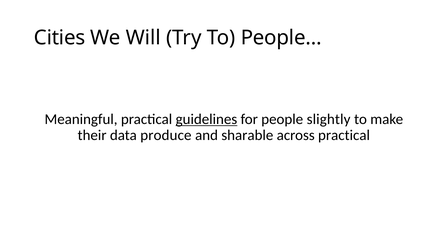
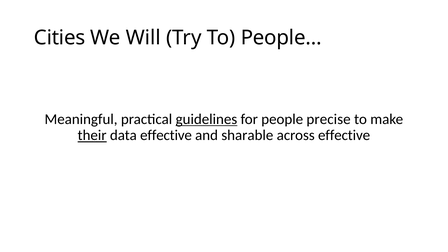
slightly: slightly -> precise
their underline: none -> present
data produce: produce -> effective
across practical: practical -> effective
